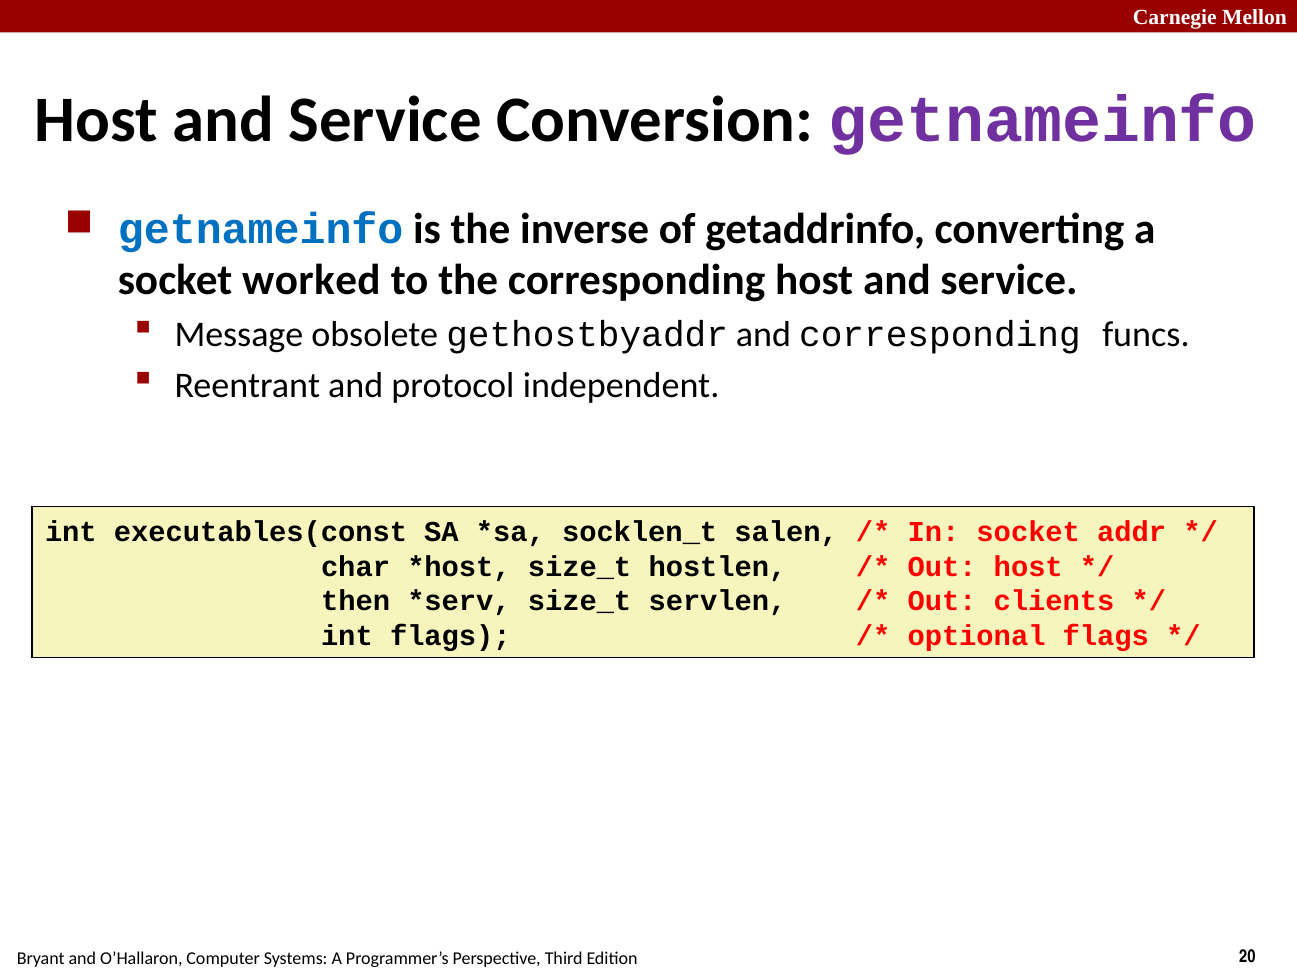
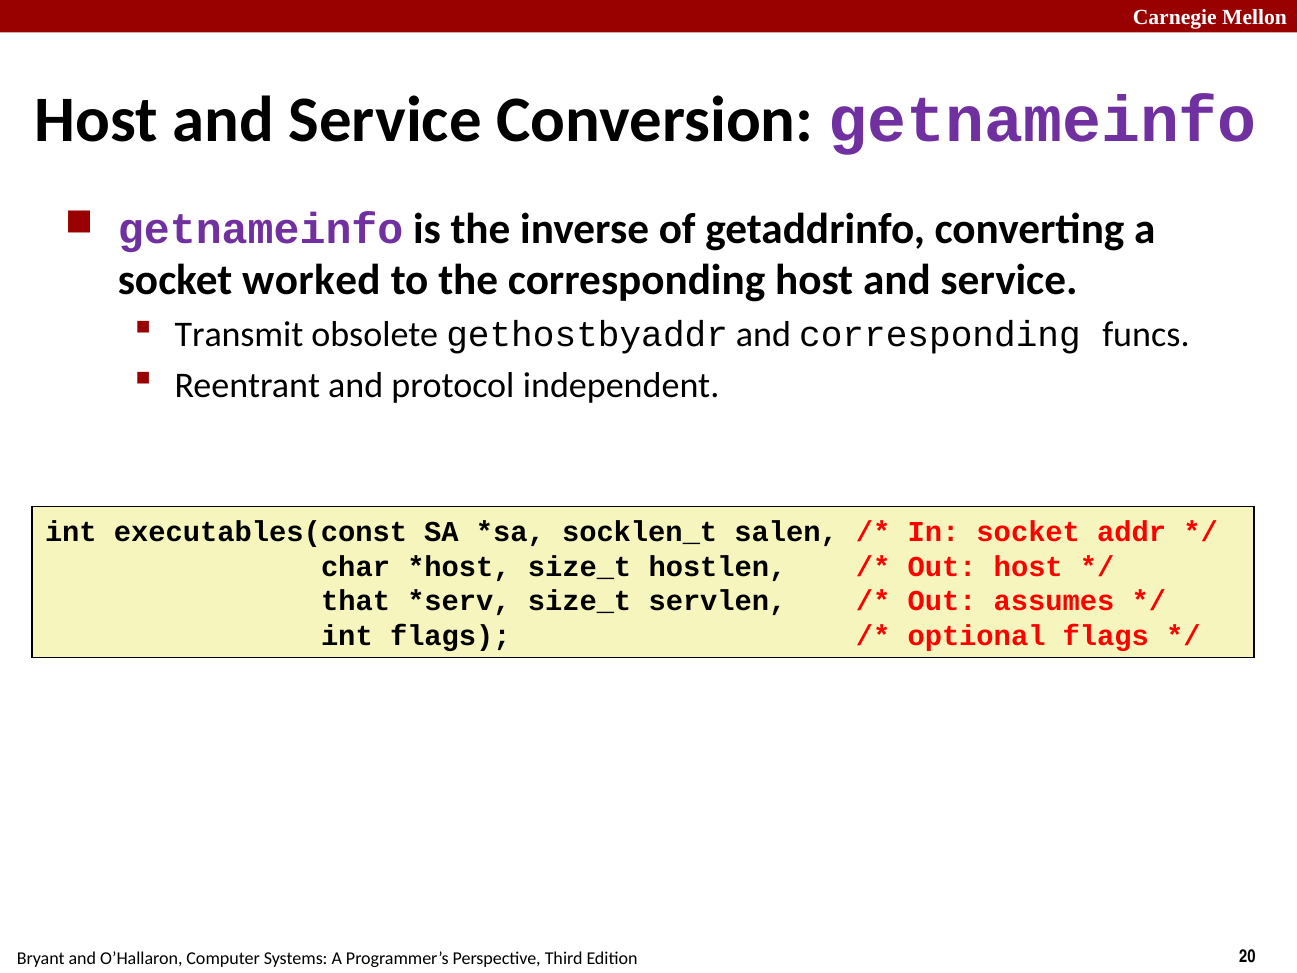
getnameinfo at (261, 229) colour: blue -> purple
Message: Message -> Transmit
then: then -> that
clients: clients -> assumes
